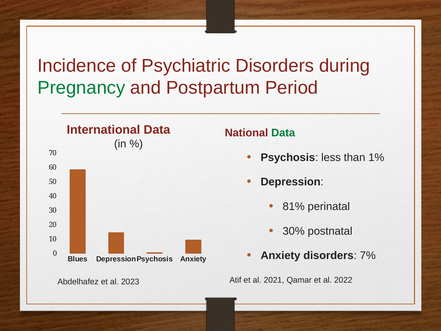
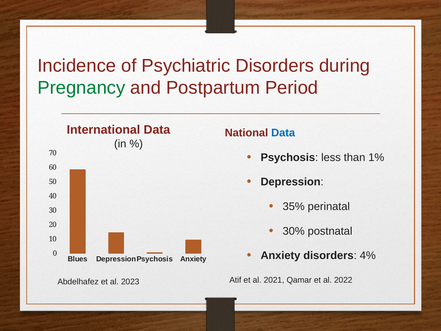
Data at (283, 133) colour: green -> blue
81%: 81% -> 35%
7%: 7% -> 4%
